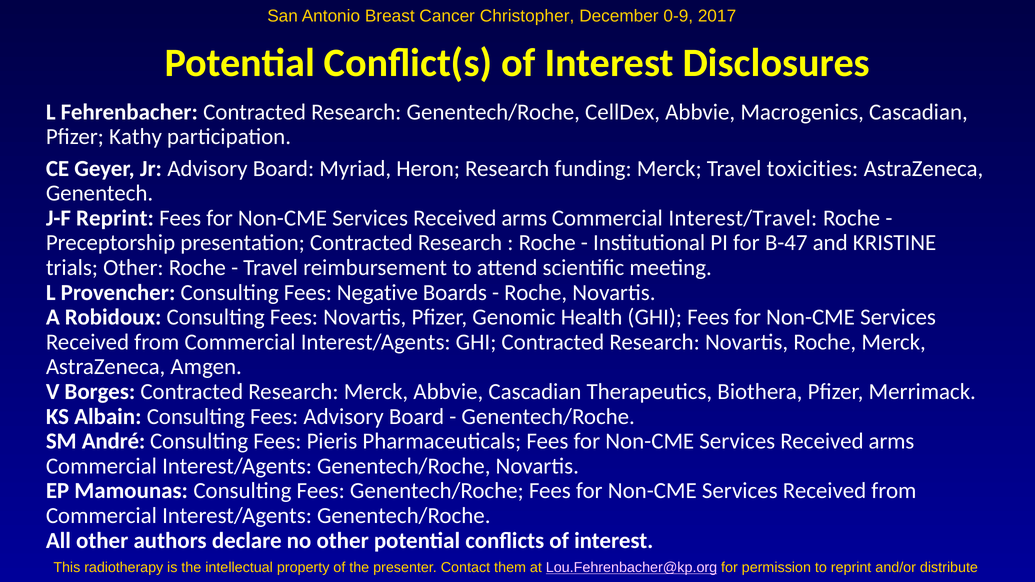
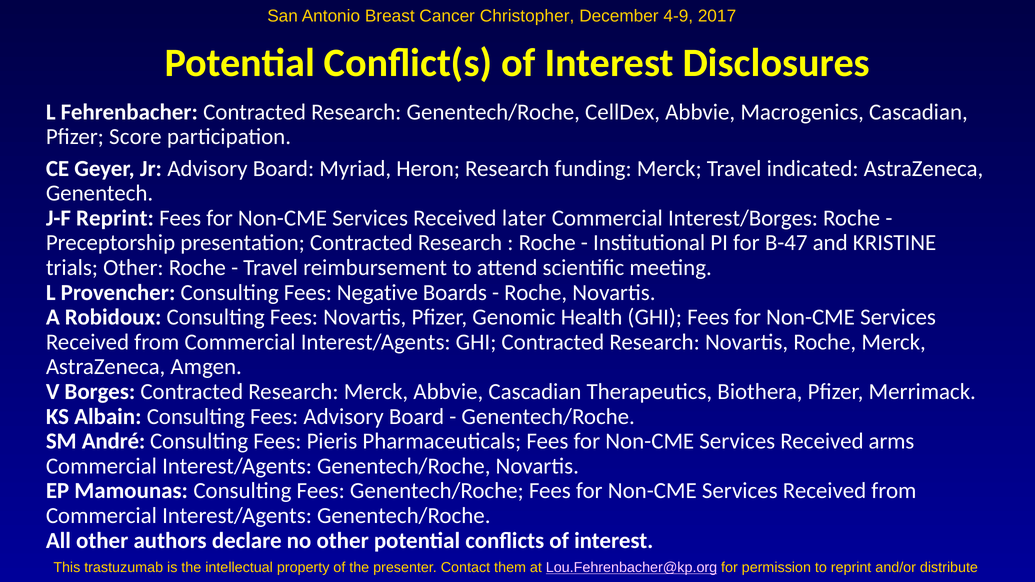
0-9: 0-9 -> 4-9
Kathy: Kathy -> Score
toxicities: toxicities -> indicated
arms at (524, 218): arms -> later
Interest/Travel: Interest/Travel -> Interest/Borges
radiotherapy: radiotherapy -> trastuzumab
